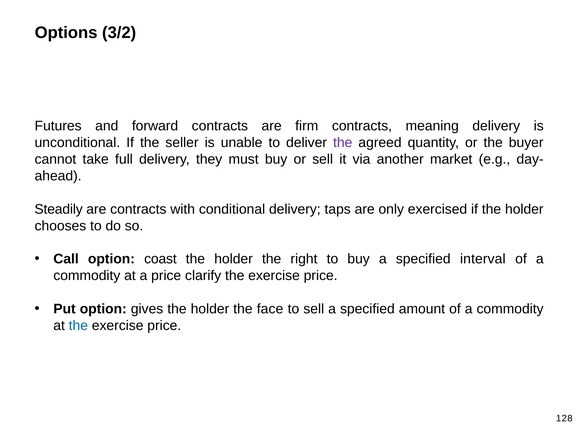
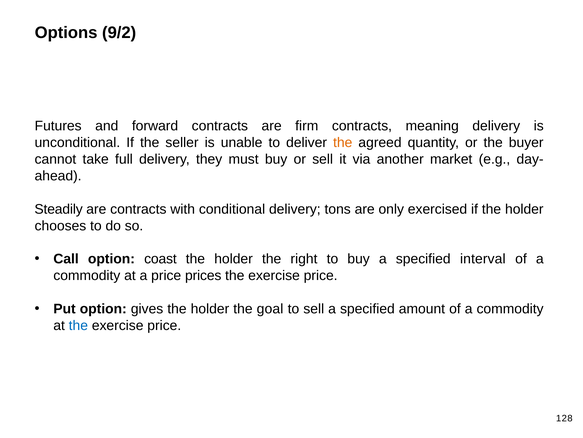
3/2: 3/2 -> 9/2
the at (343, 143) colour: purple -> orange
taps: taps -> tons
clarify: clarify -> prices
face: face -> goal
